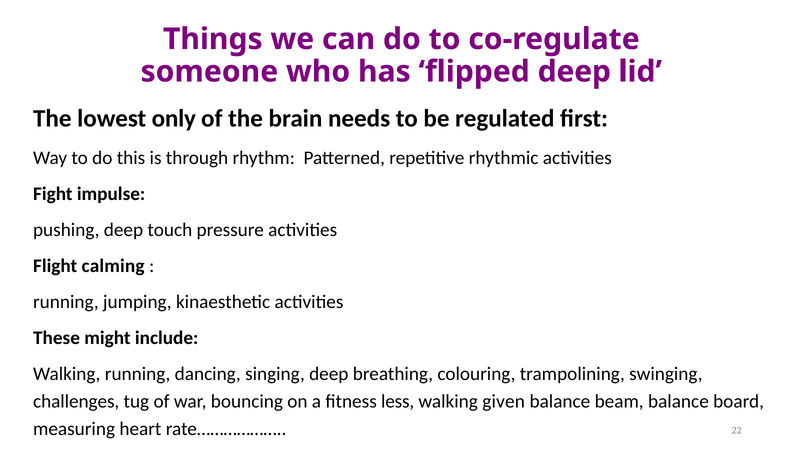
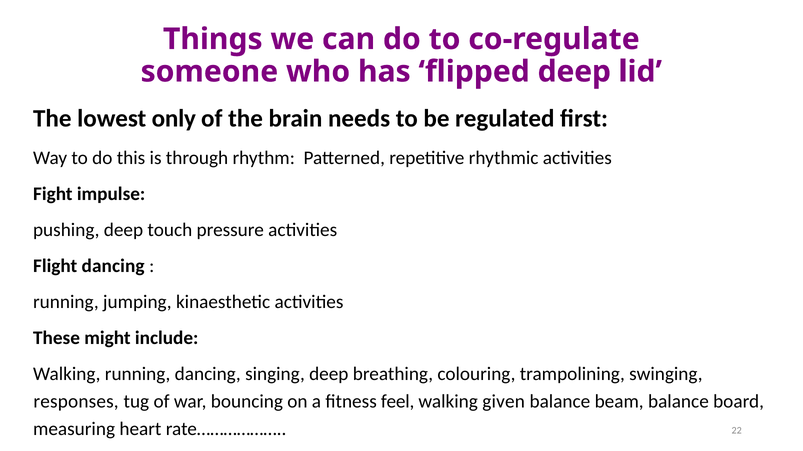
Flight calming: calming -> dancing
challenges: challenges -> responses
less: less -> feel
